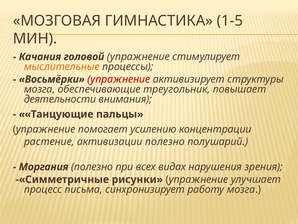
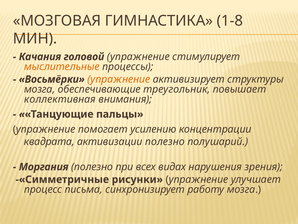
1-5: 1-5 -> 1-8
упражнение at (119, 79) colour: red -> orange
деятельности: деятельности -> коллективная
растение: растение -> квадрата
